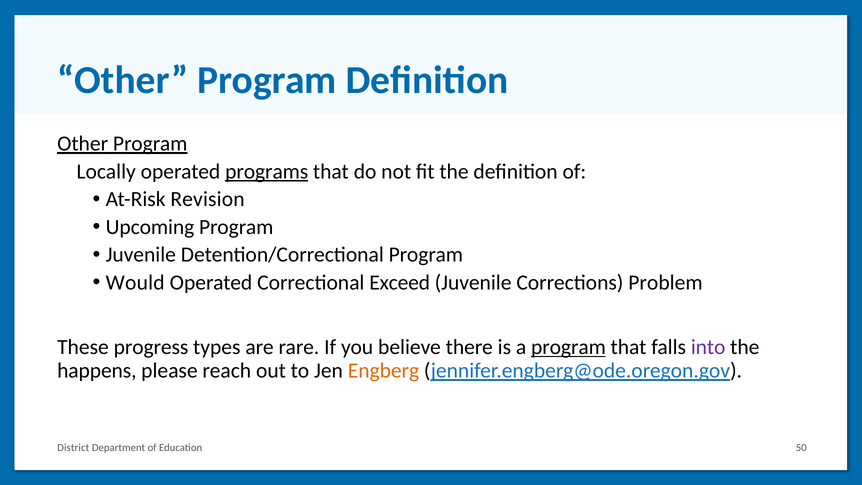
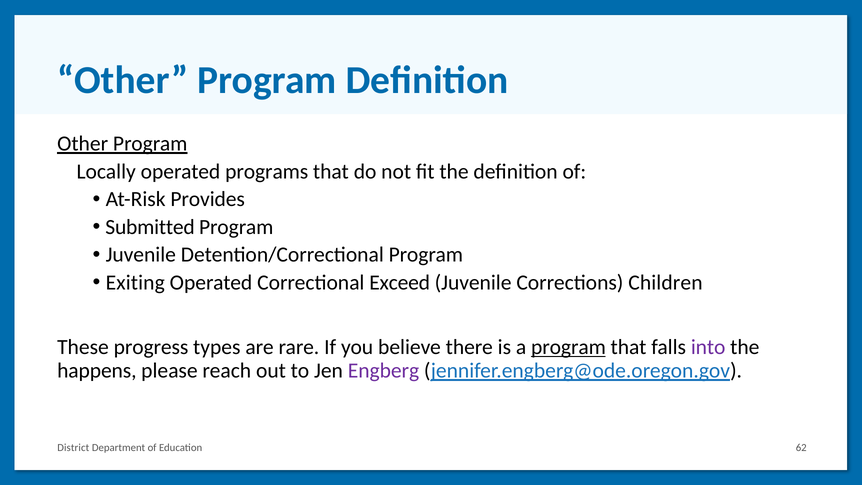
programs underline: present -> none
Revision: Revision -> Provides
Upcoming: Upcoming -> Submitted
Would: Would -> Exiting
Problem: Problem -> Children
Engberg colour: orange -> purple
50: 50 -> 62
